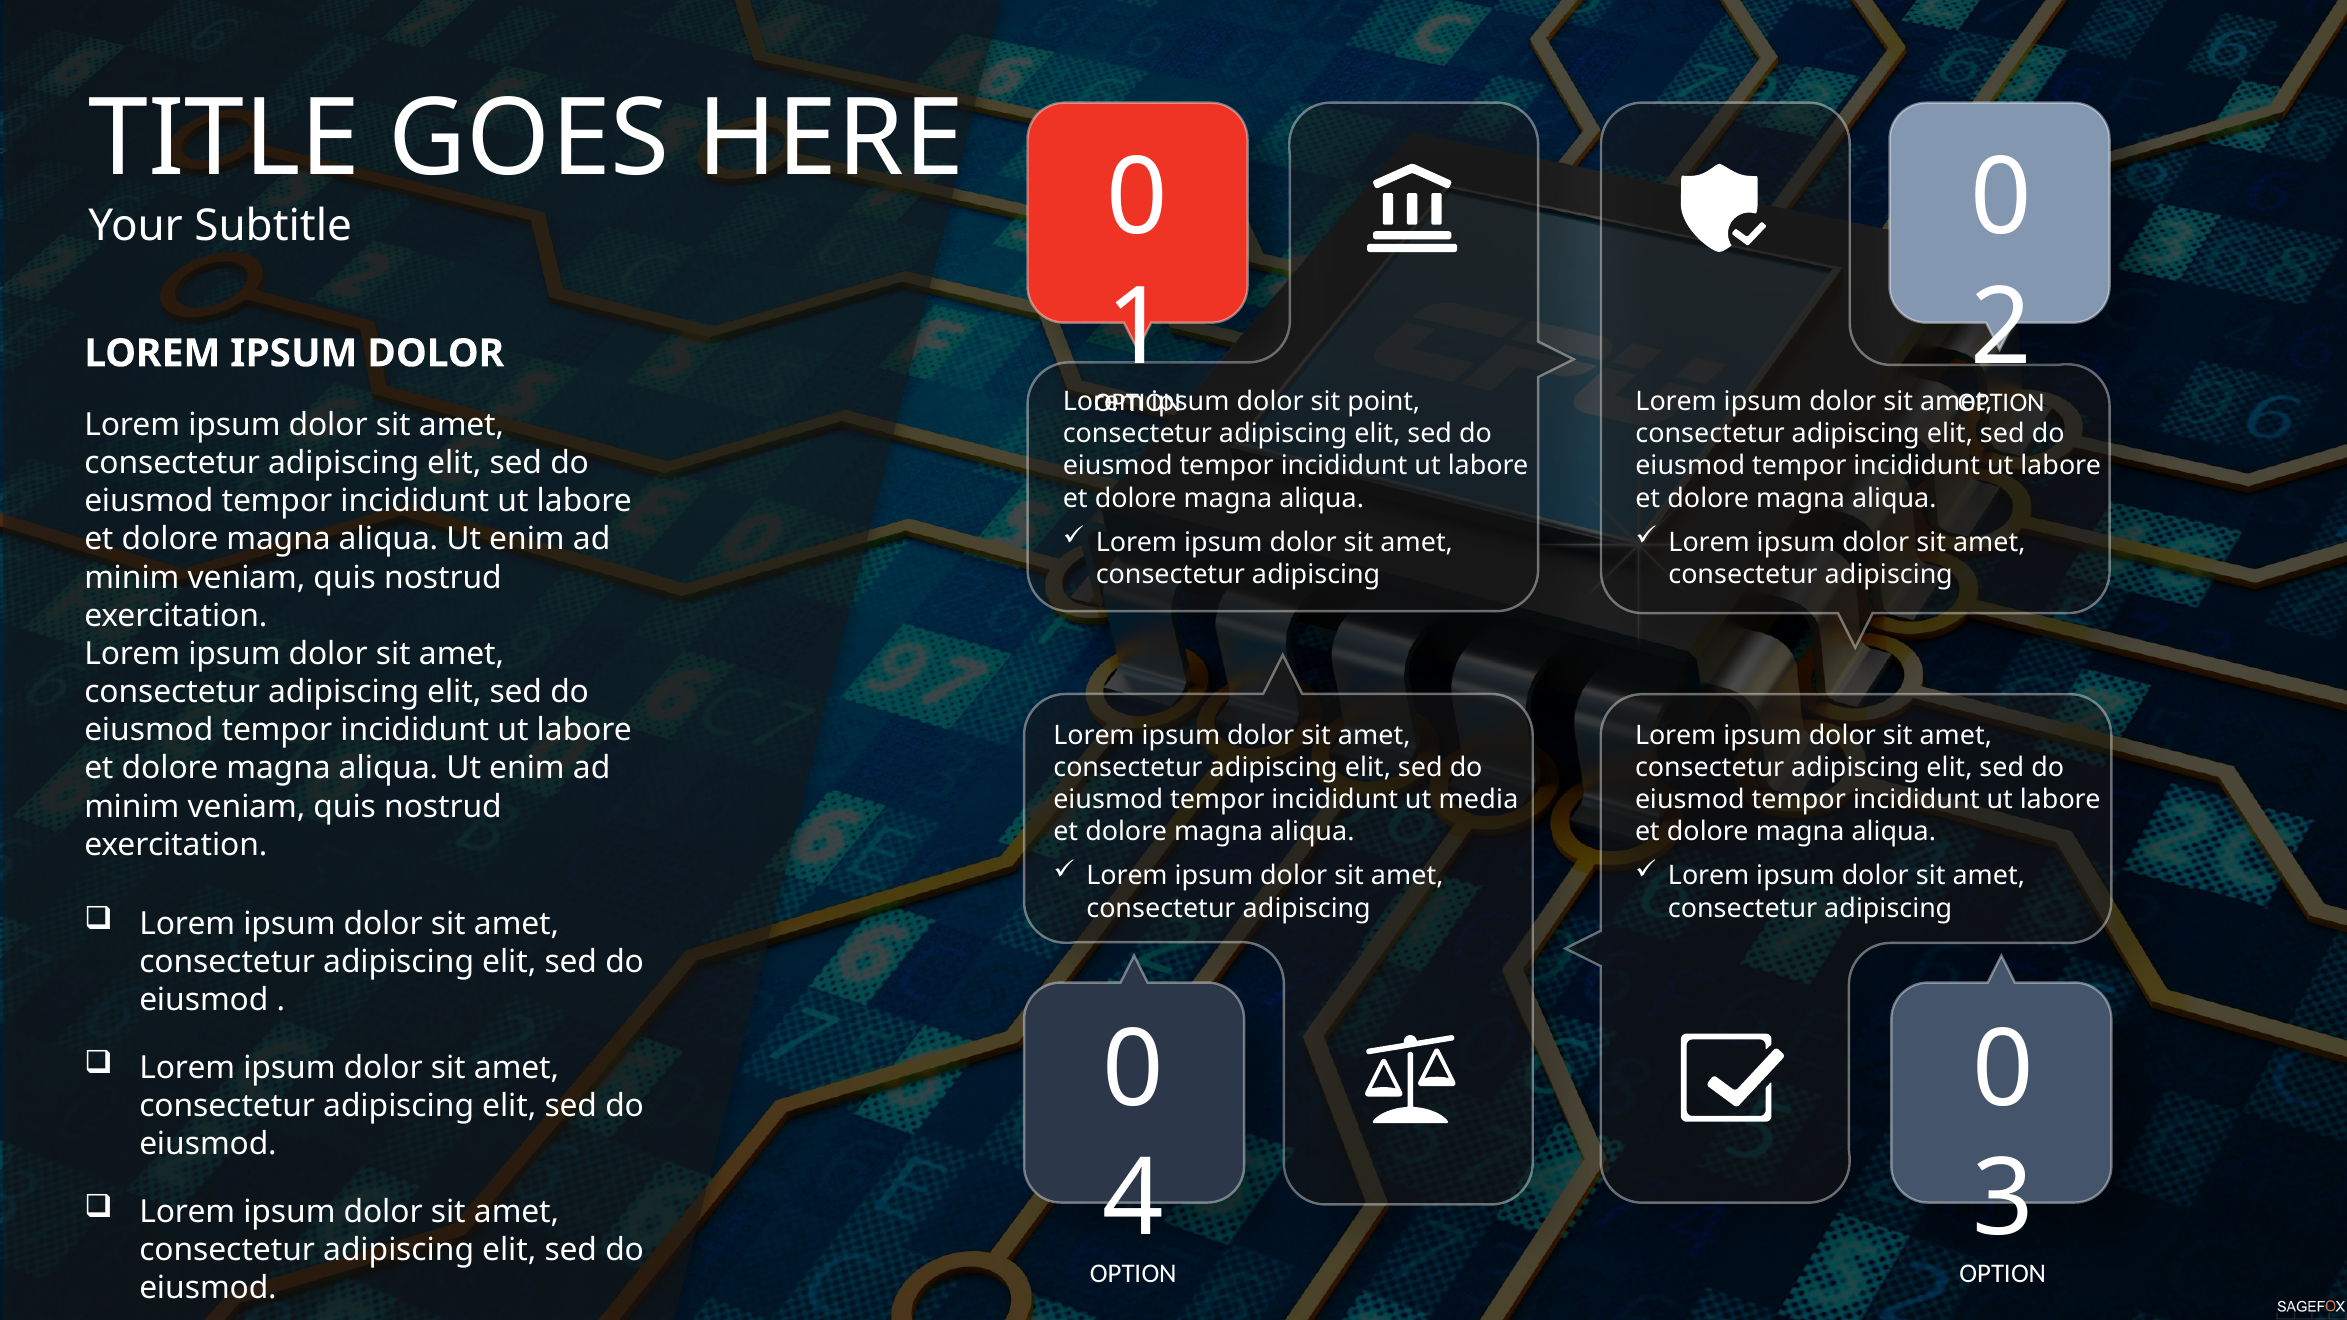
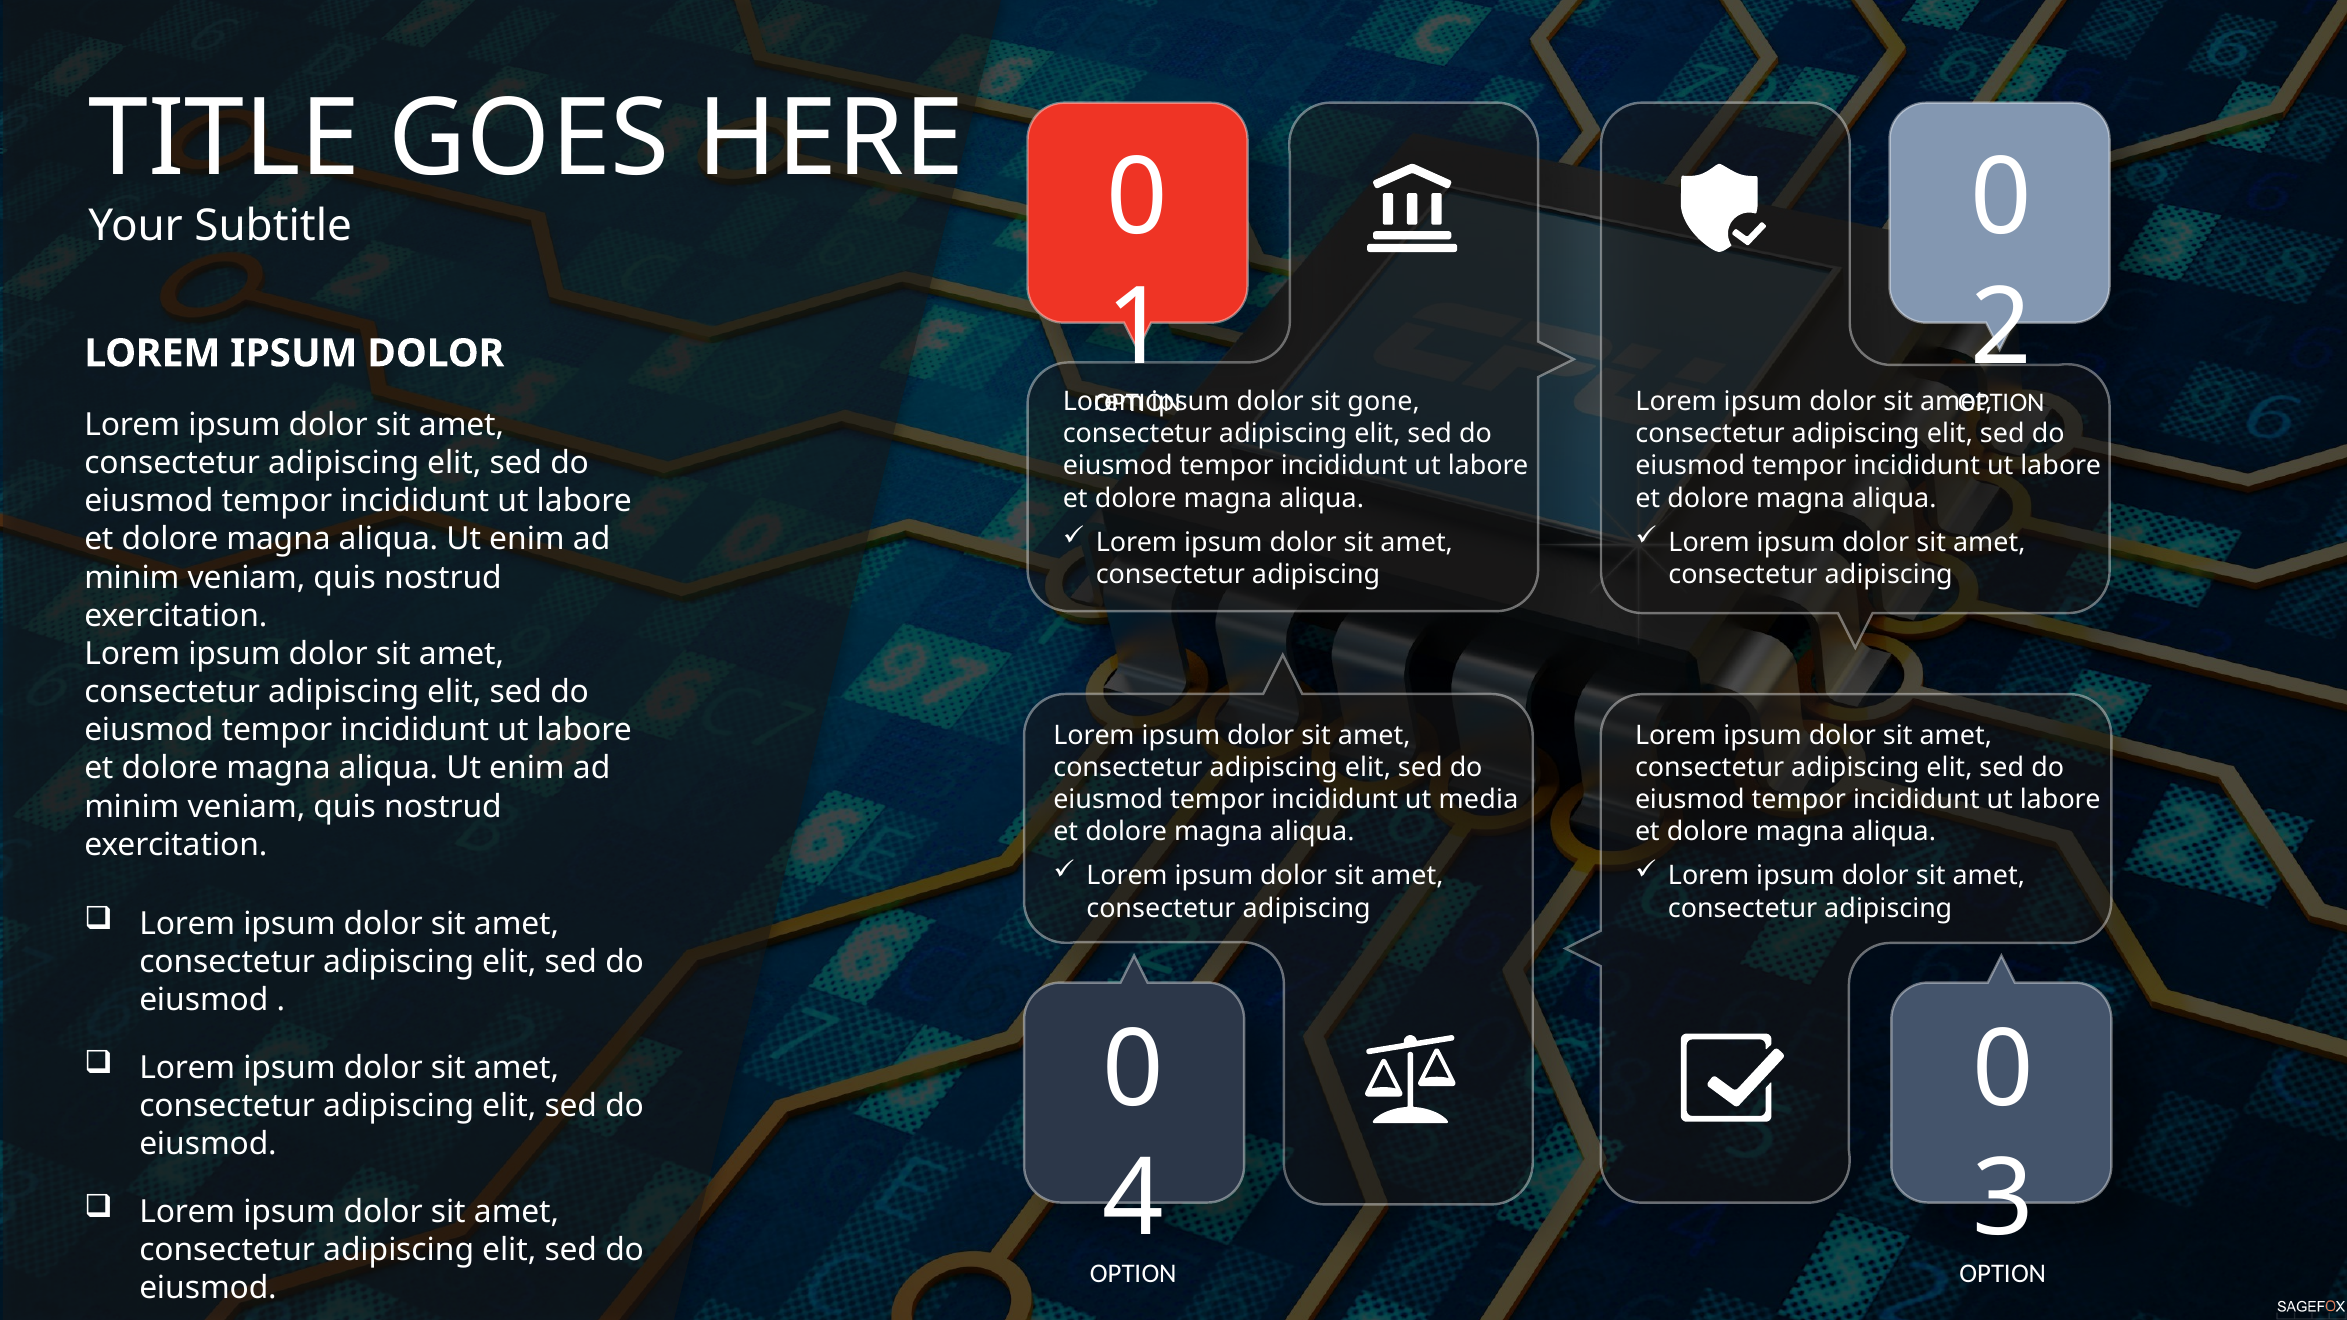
point: point -> gone
